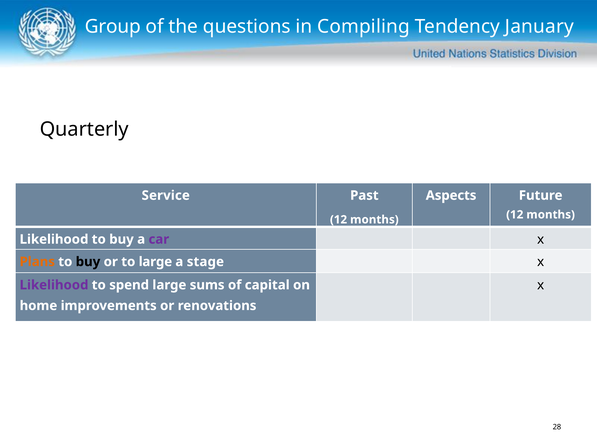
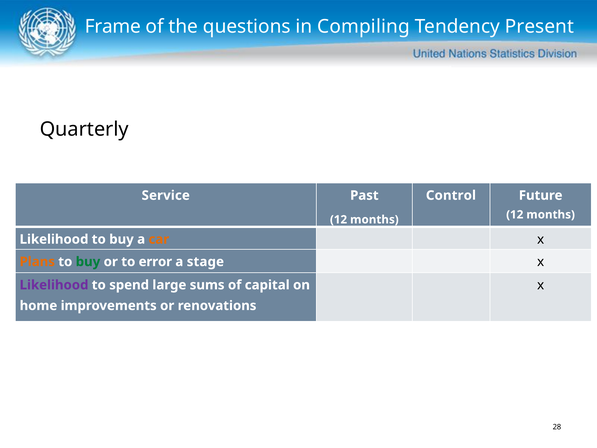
Group: Group -> Frame
January: January -> Present
Aspects: Aspects -> Control
car colour: purple -> orange
buy at (88, 262) colour: black -> green
to large: large -> error
